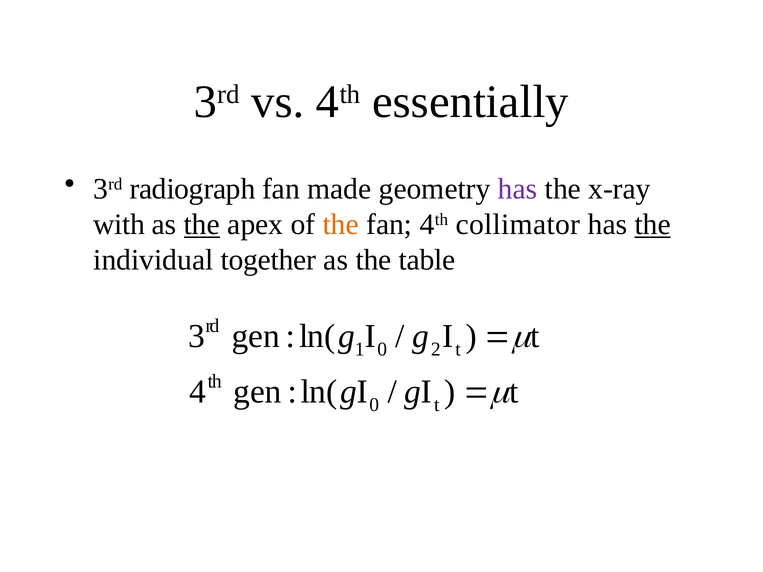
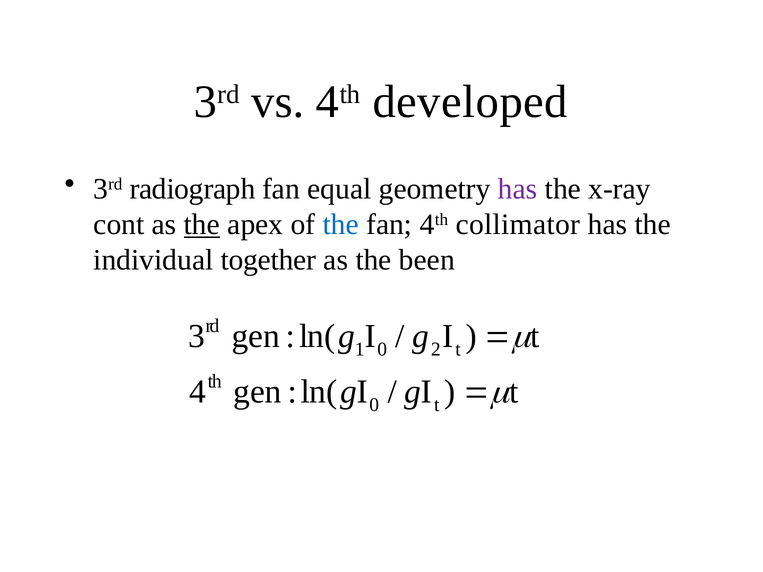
essentially: essentially -> developed
made: made -> equal
with: with -> cont
the at (341, 225) colour: orange -> blue
the at (653, 225) underline: present -> none
table: table -> been
